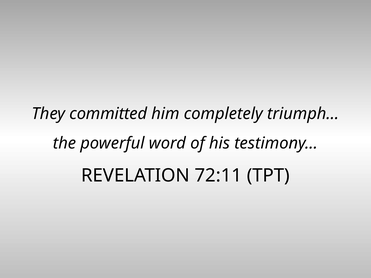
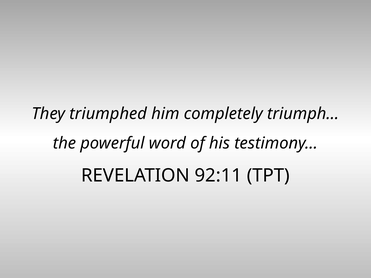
committed: committed -> triumphed
72:11: 72:11 -> 92:11
